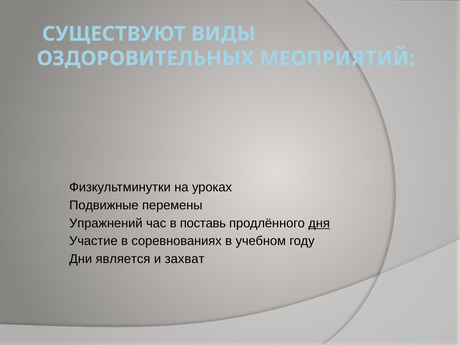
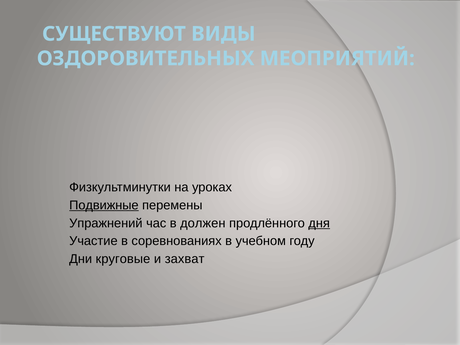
Подвижные underline: none -> present
поставь: поставь -> должен
является: является -> круговые
